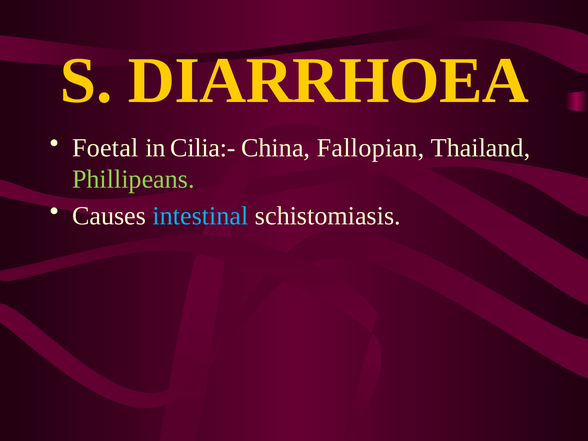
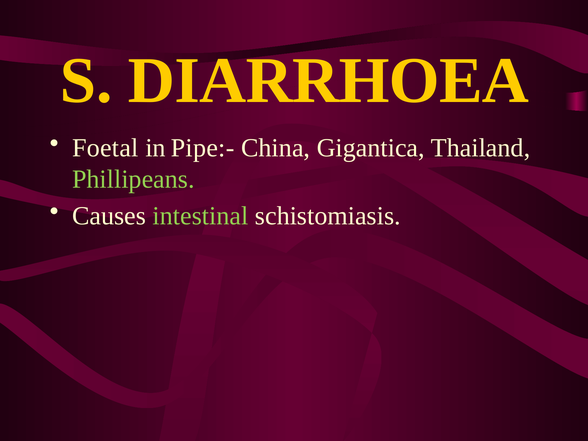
Cilia:-: Cilia:- -> Pipe:-
Fallopian: Fallopian -> Gigantica
intestinal colour: light blue -> light green
